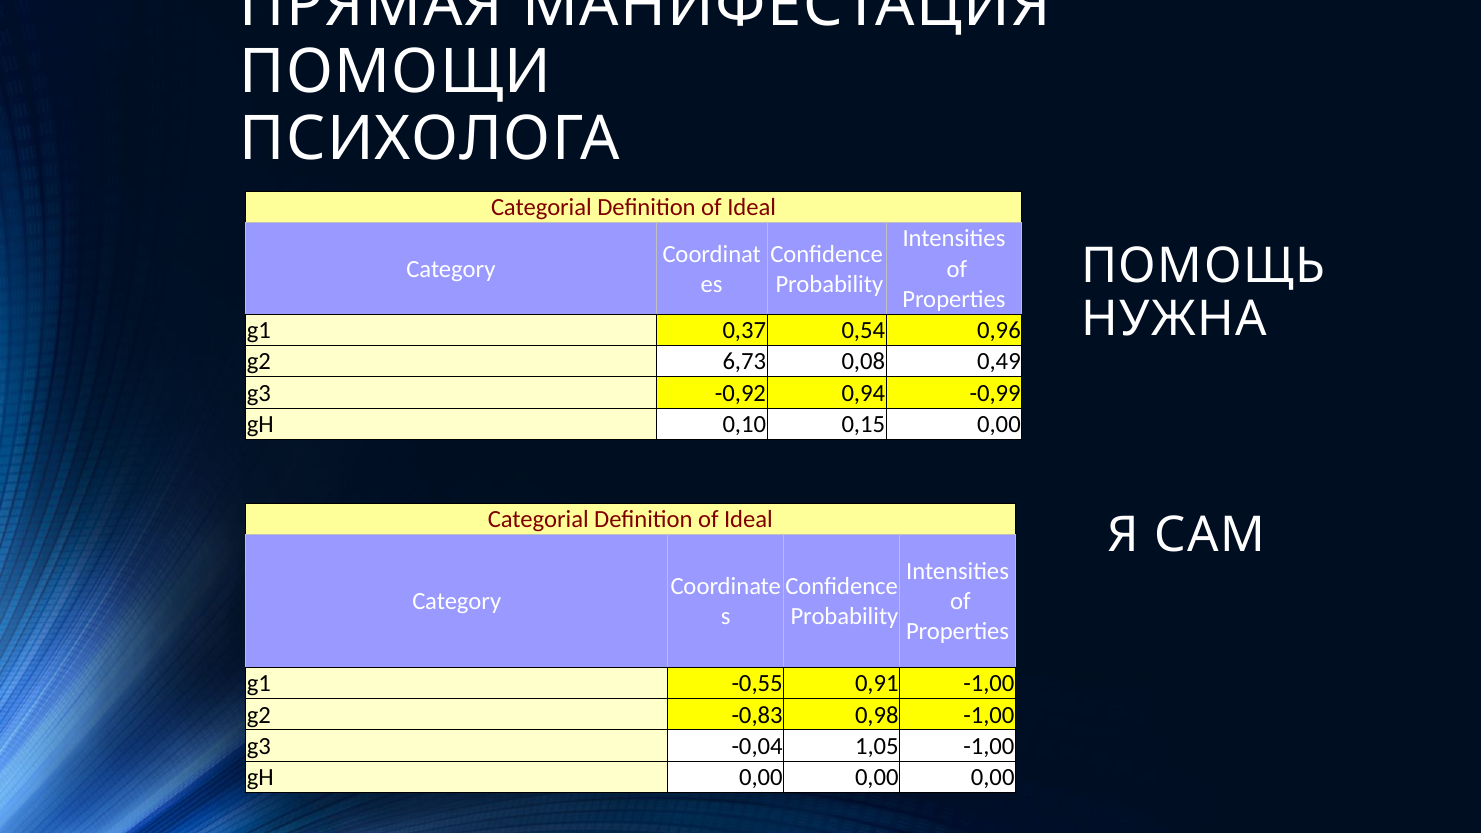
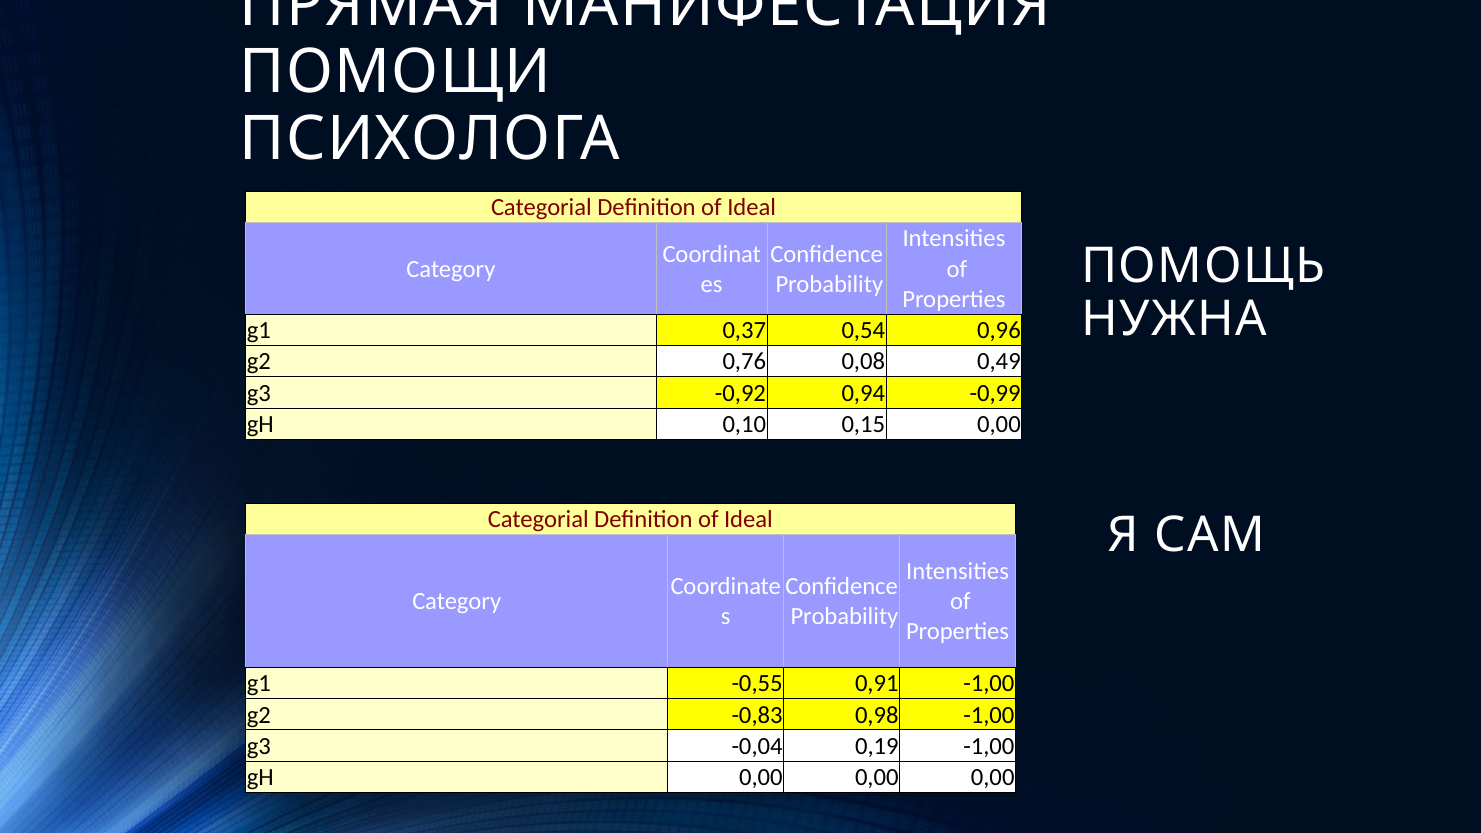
6,73: 6,73 -> 0,76
1,05: 1,05 -> 0,19
